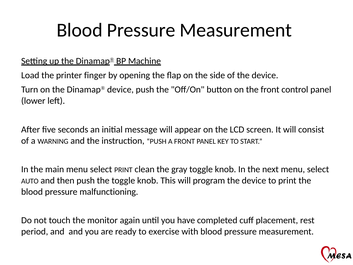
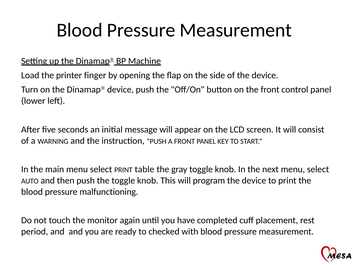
clean: clean -> table
exercise: exercise -> checked
